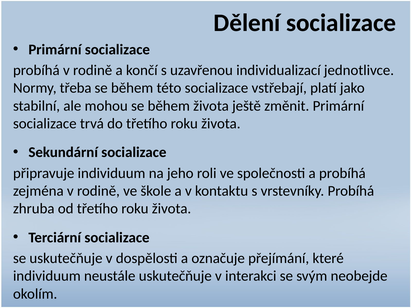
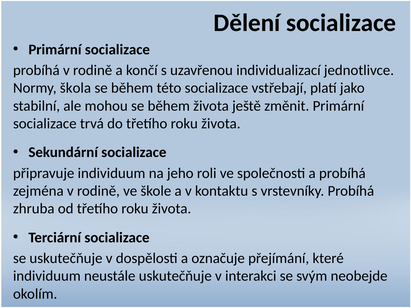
třeba: třeba -> škola
